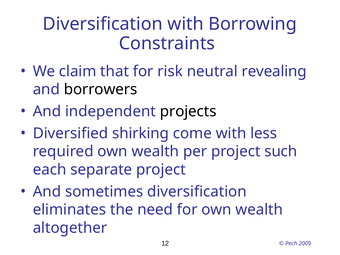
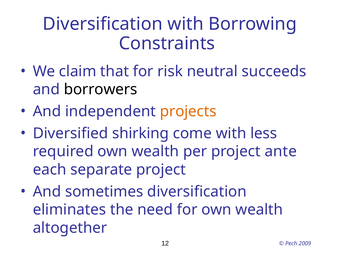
revealing: revealing -> succeeds
projects colour: black -> orange
such: such -> ante
